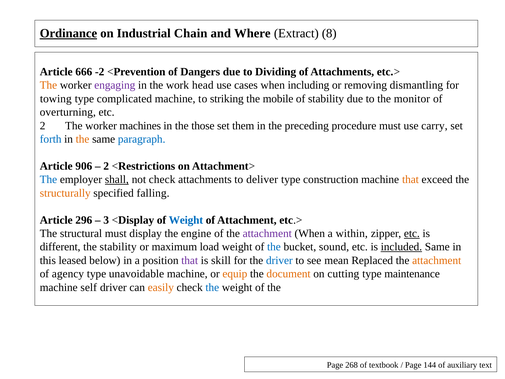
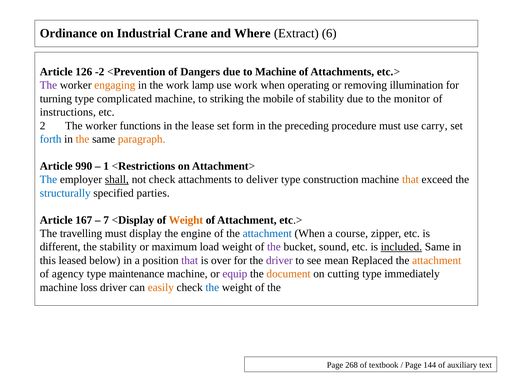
Ordinance underline: present -> none
Chain: Chain -> Crane
8: 8 -> 6
666: 666 -> 126
to Dividing: Dividing -> Machine
The at (48, 85) colour: orange -> purple
engaging colour: purple -> orange
head: head -> lamp
use cases: cases -> work
including: including -> operating
dismantling: dismantling -> illumination
towing: towing -> turning
overturning: overturning -> instructions
machines: machines -> functions
those: those -> lease
them: them -> form
paragraph colour: blue -> orange
906: 906 -> 990
2 at (106, 166): 2 -> 1
structurally colour: orange -> blue
falling: falling -> parties
296: 296 -> 167
3: 3 -> 7
Weight at (186, 220) colour: blue -> orange
structural: structural -> travelling
attachment at (267, 233) colour: purple -> blue
within: within -> course
etc at (412, 233) underline: present -> none
the at (274, 247) colour: blue -> purple
skill: skill -> over
driver at (279, 260) colour: blue -> purple
unavoidable: unavoidable -> maintenance
equip colour: orange -> purple
maintenance: maintenance -> immediately
self: self -> loss
